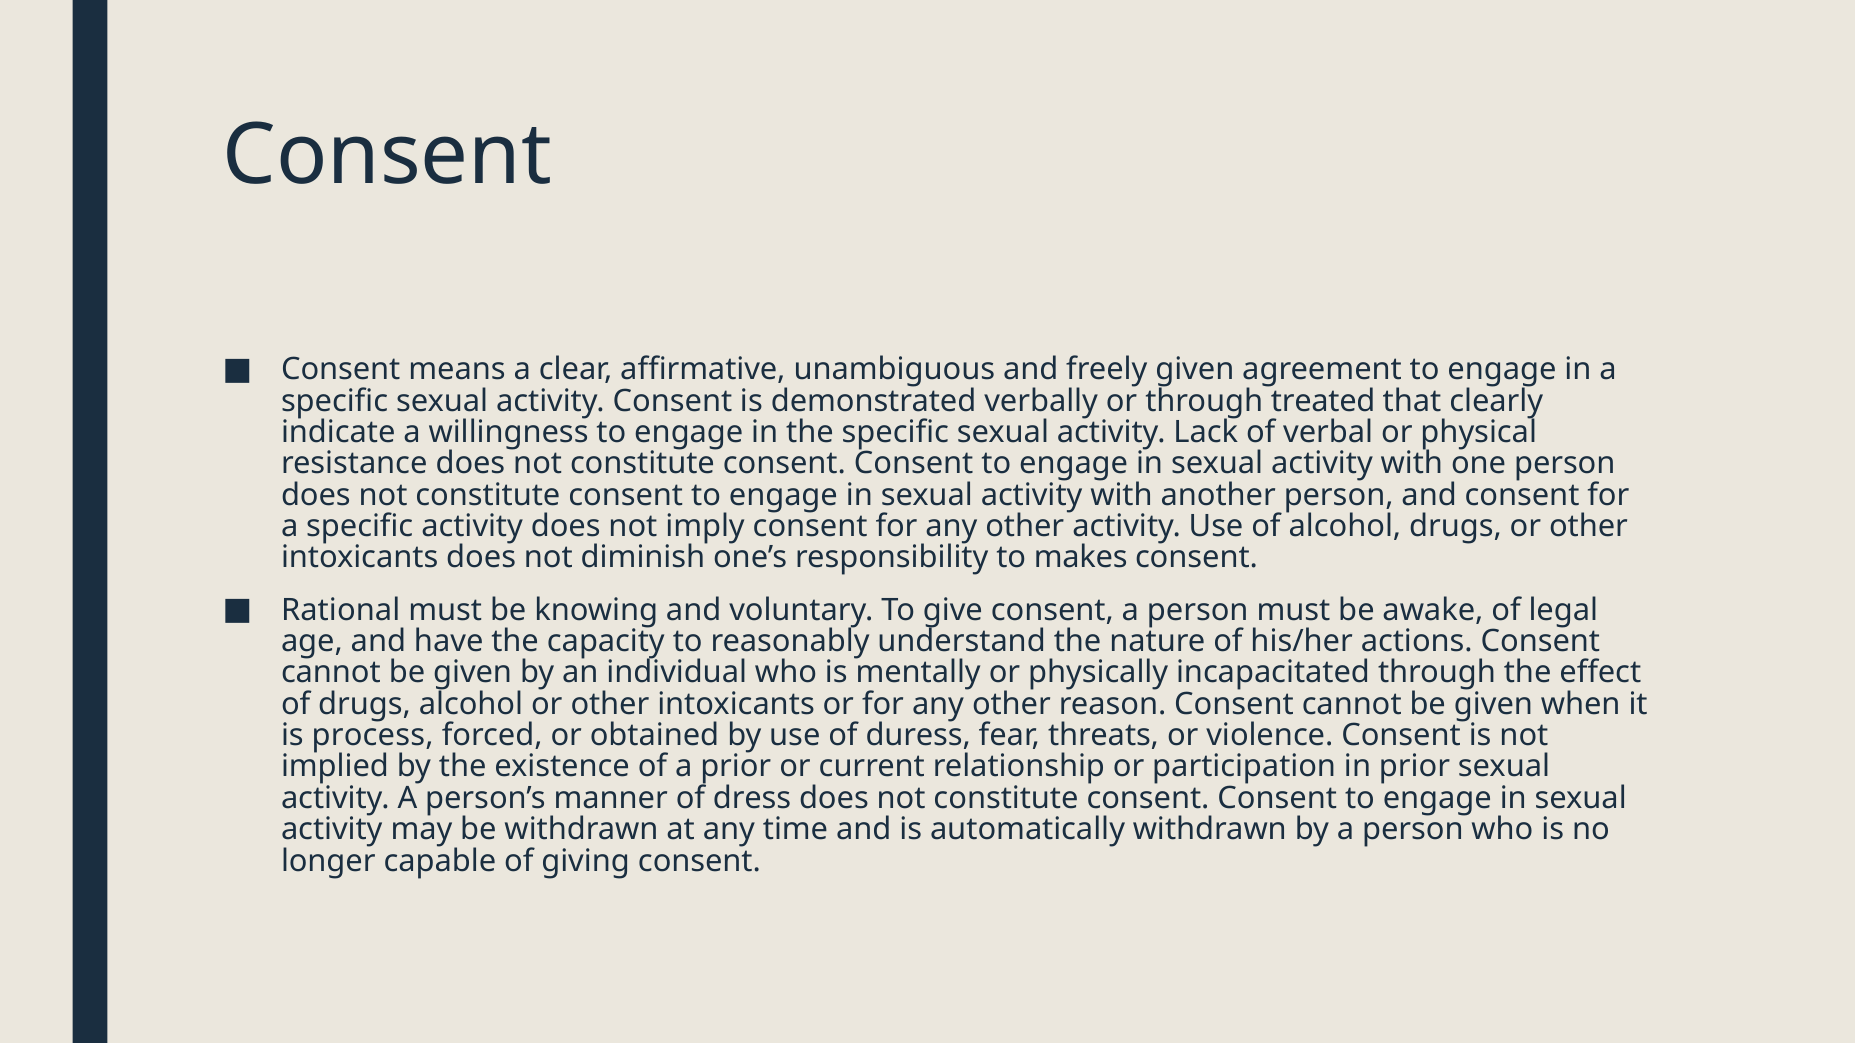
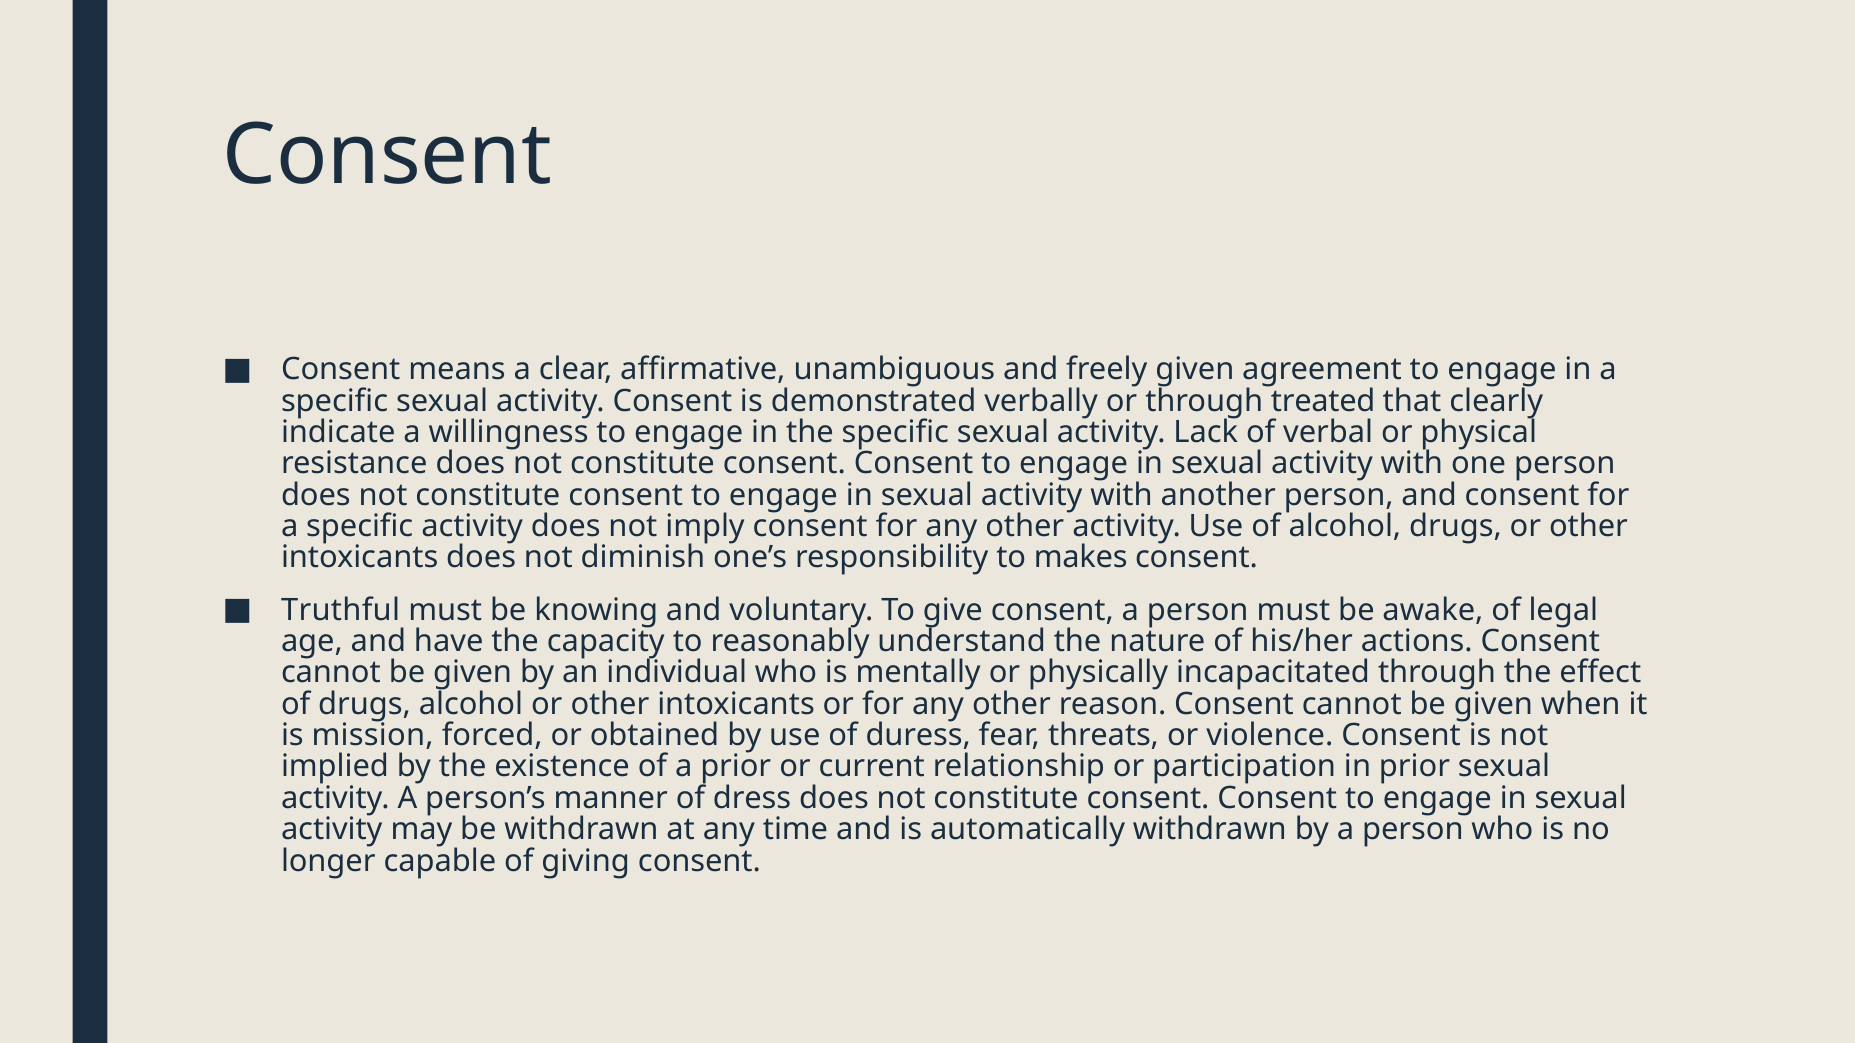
Rational: Rational -> Truthful
process: process -> mission
